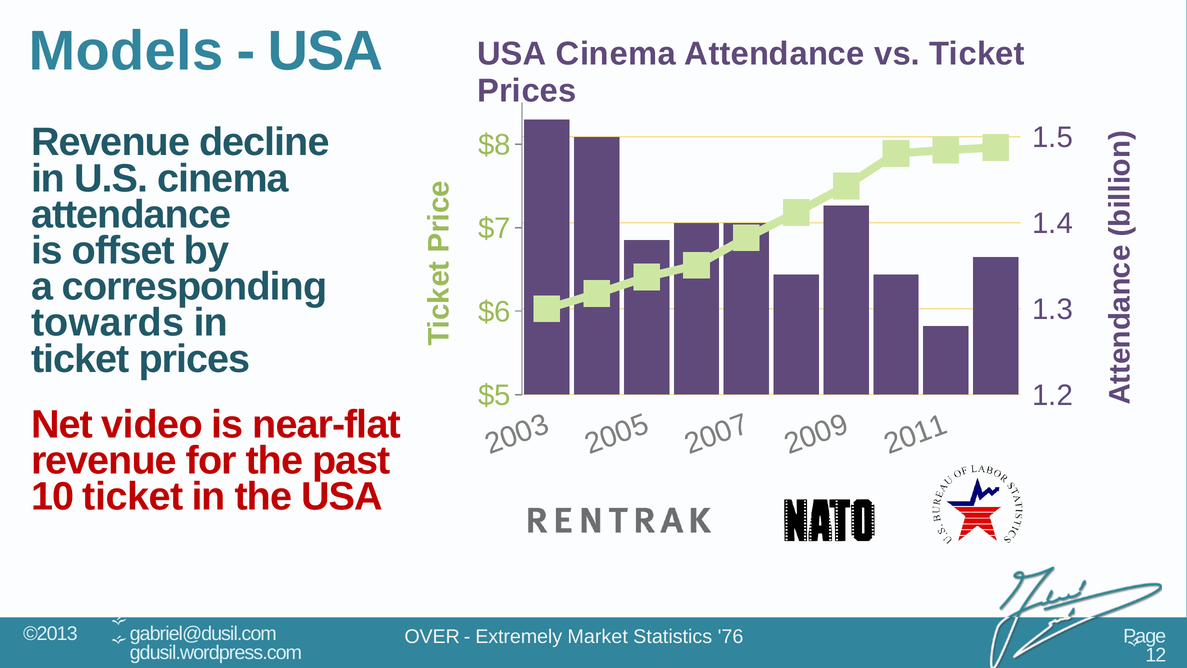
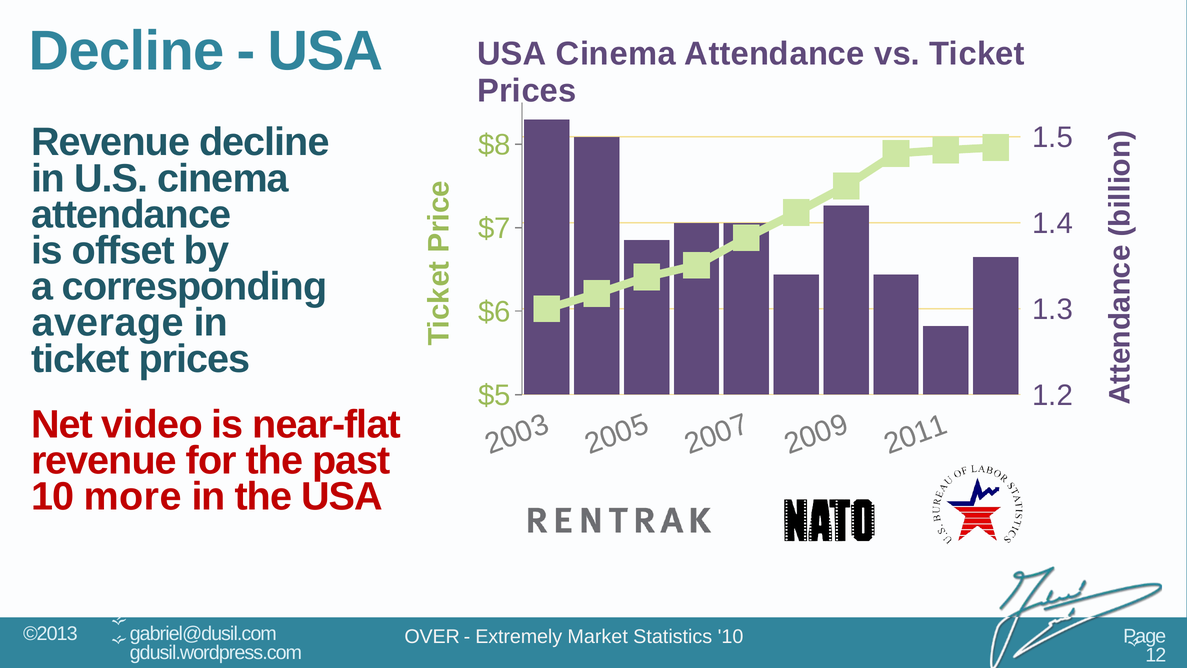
Models at (126, 51): Models -> Decline
towards: towards -> average
10 ticket: ticket -> more
Statistics 76: 76 -> 10
